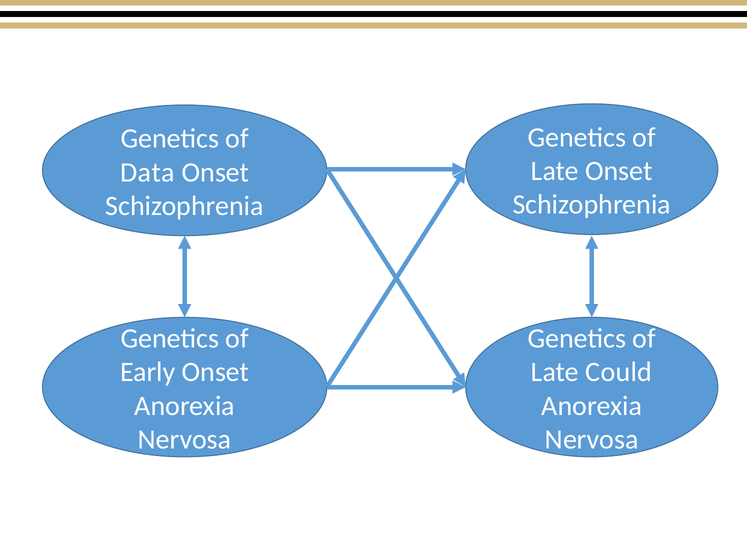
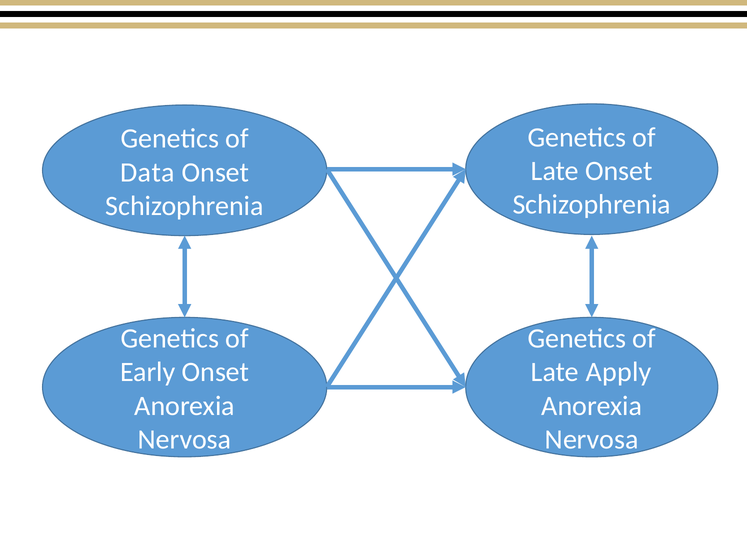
Could: Could -> Apply
